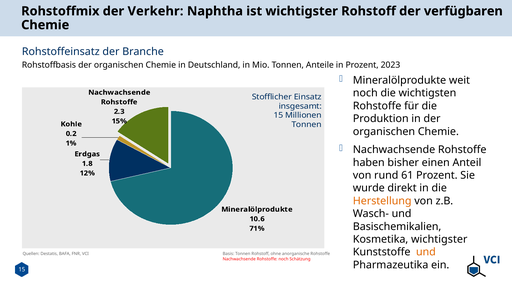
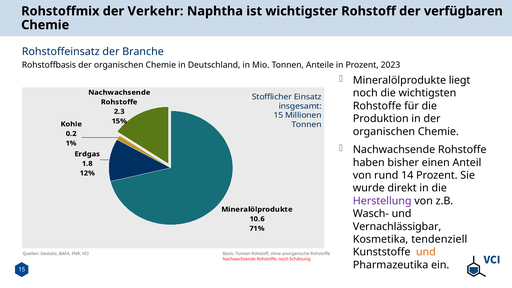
weit: weit -> liegt
61: 61 -> 14
Herstellung colour: orange -> purple
Basischemikalien: Basischemikalien -> Vernachlässigbar
Kosmetika wichtigster: wichtigster -> tendenziell
